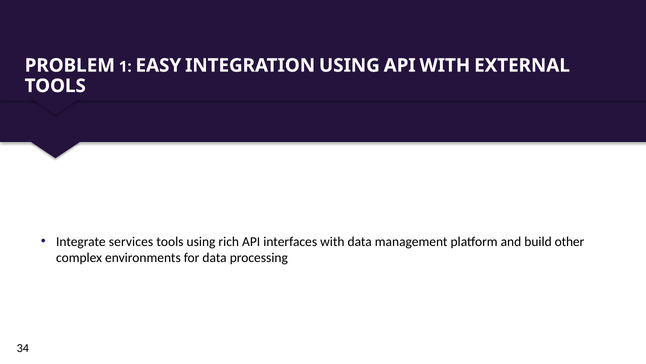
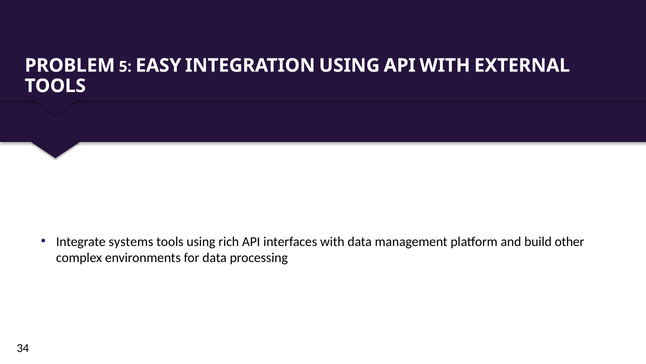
1: 1 -> 5
services: services -> systems
